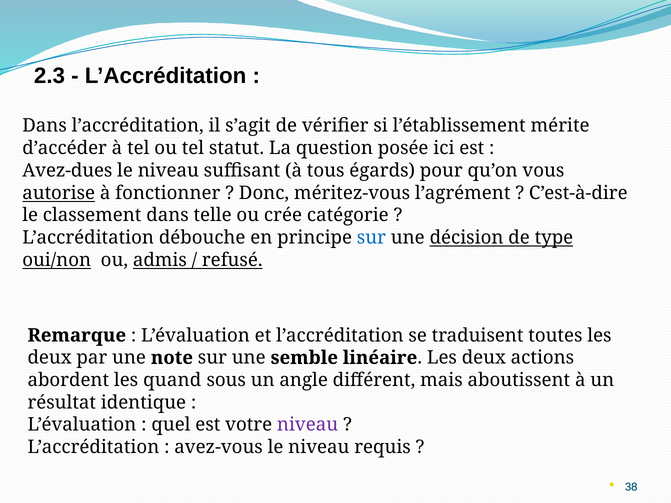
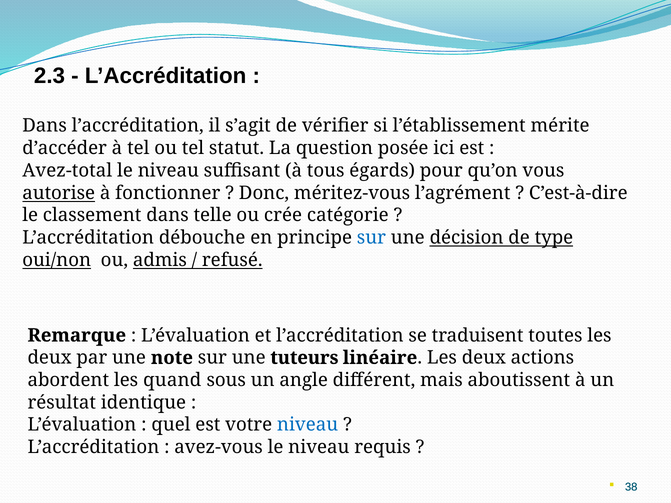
Avez-dues: Avez-dues -> Avez-total
semble: semble -> tuteurs
niveau at (308, 425) colour: purple -> blue
